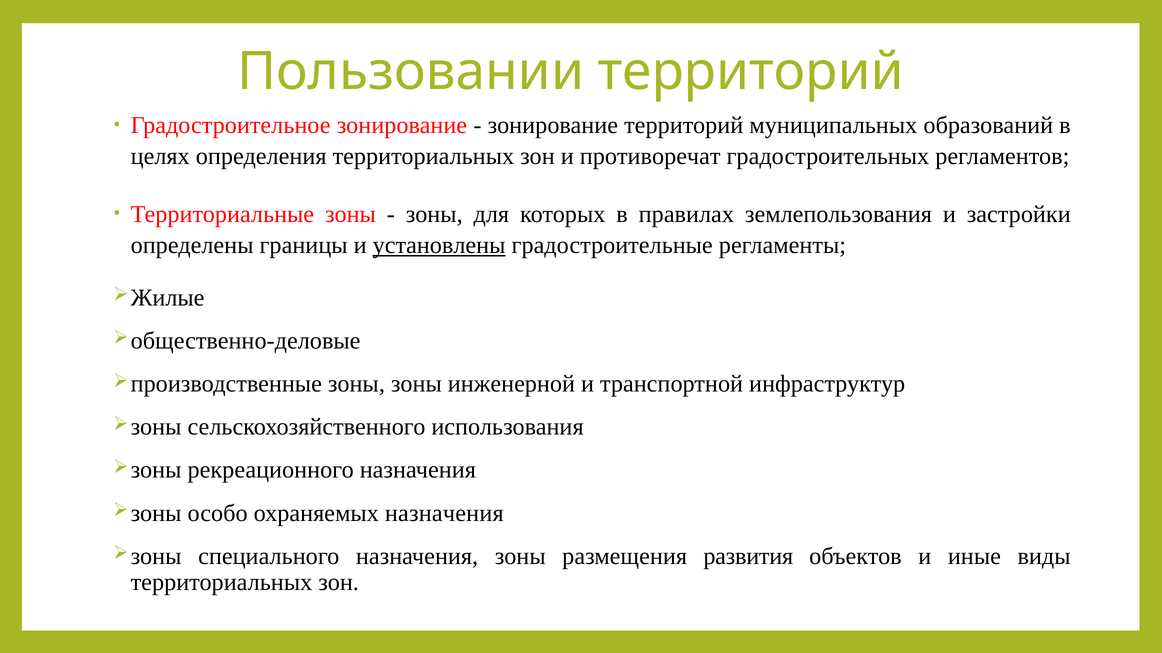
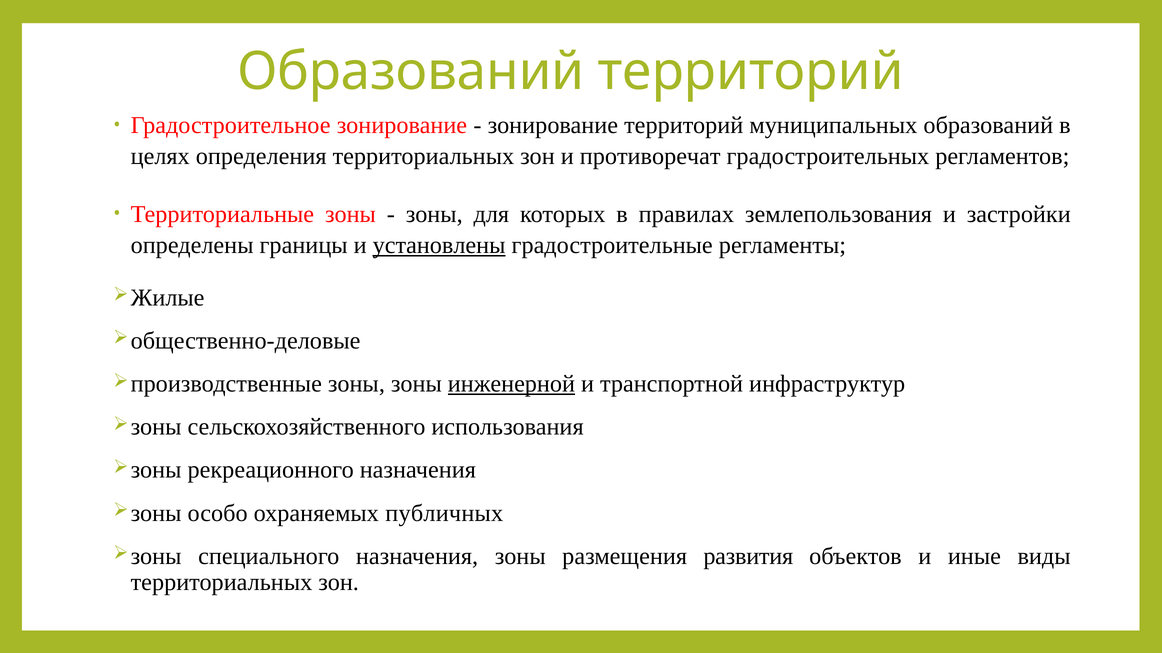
Пользовании at (411, 72): Пользовании -> Образований
инженерной underline: none -> present
охраняемых назначения: назначения -> публичных
